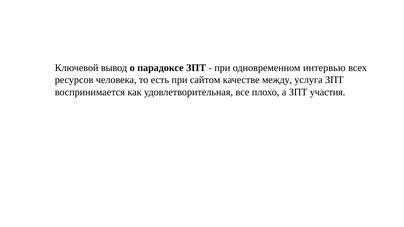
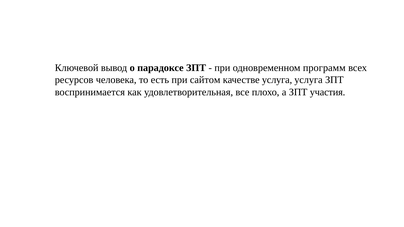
интервью: интервью -> программ
качестве между: между -> услуга
